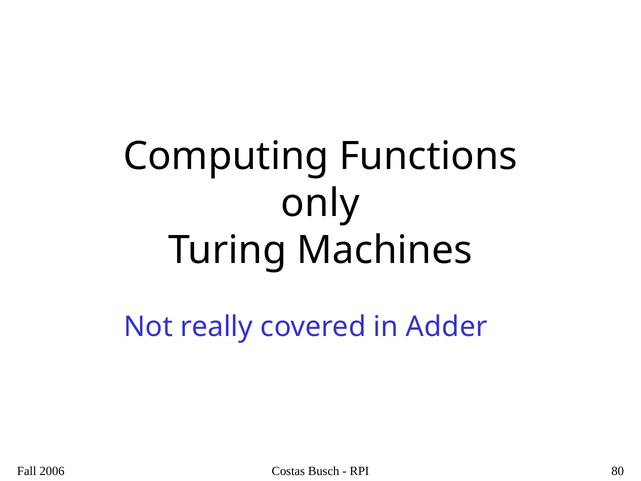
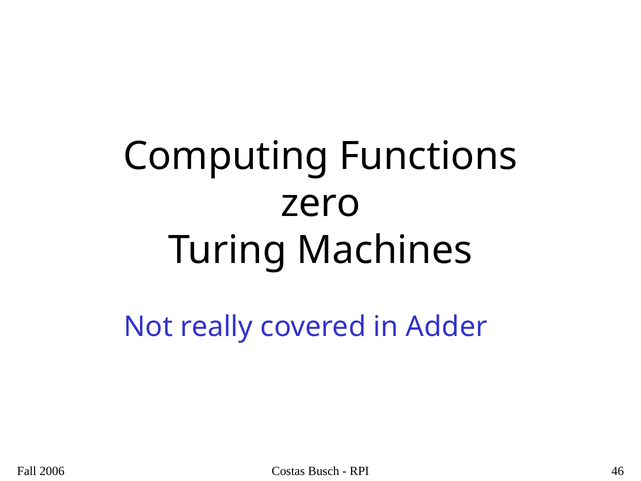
only: only -> zero
80: 80 -> 46
